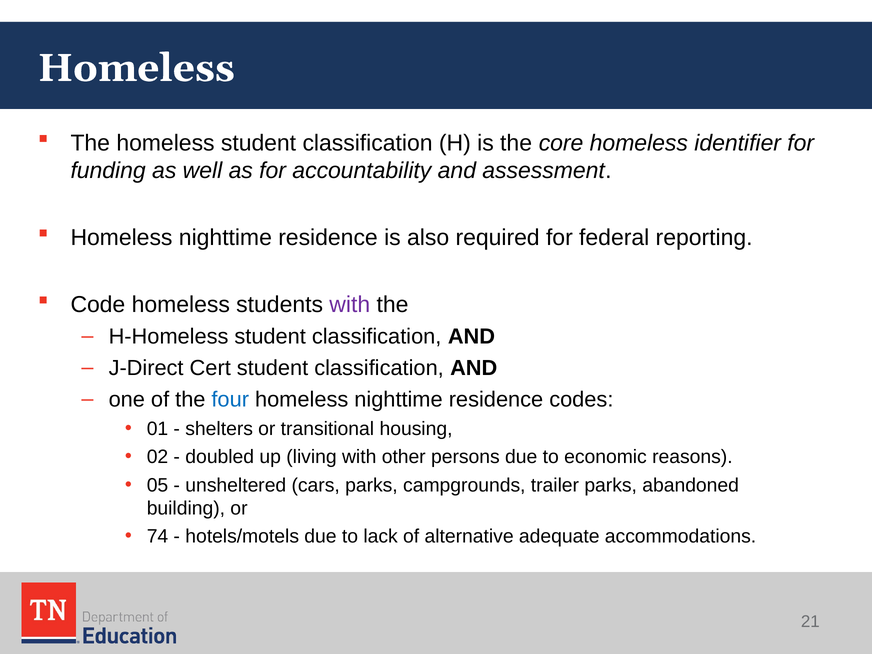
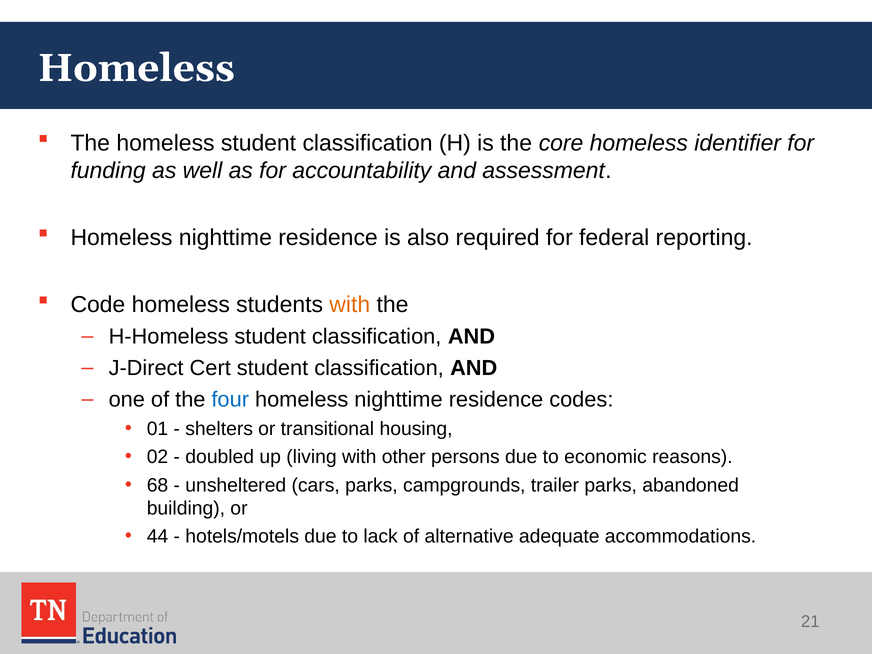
with at (350, 305) colour: purple -> orange
05: 05 -> 68
74: 74 -> 44
